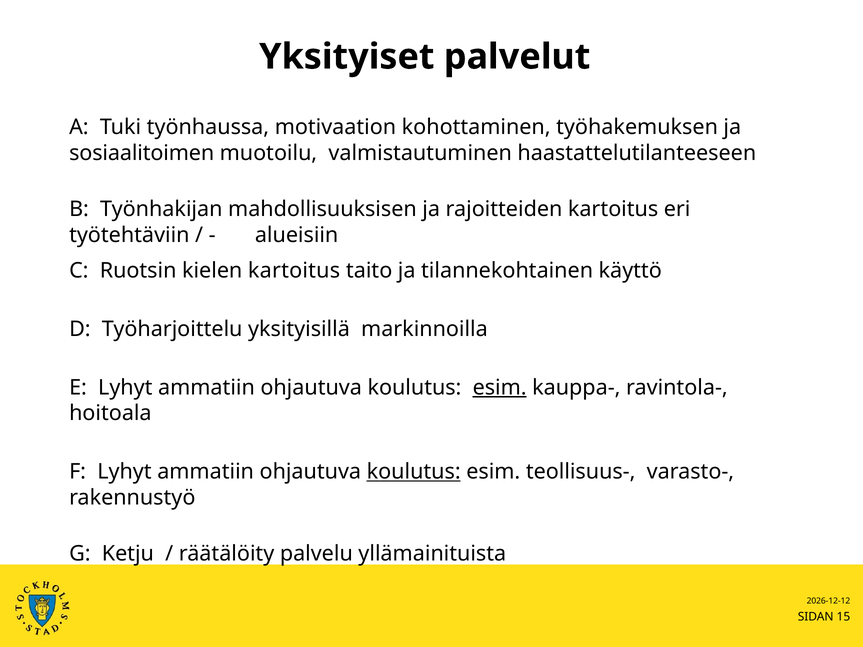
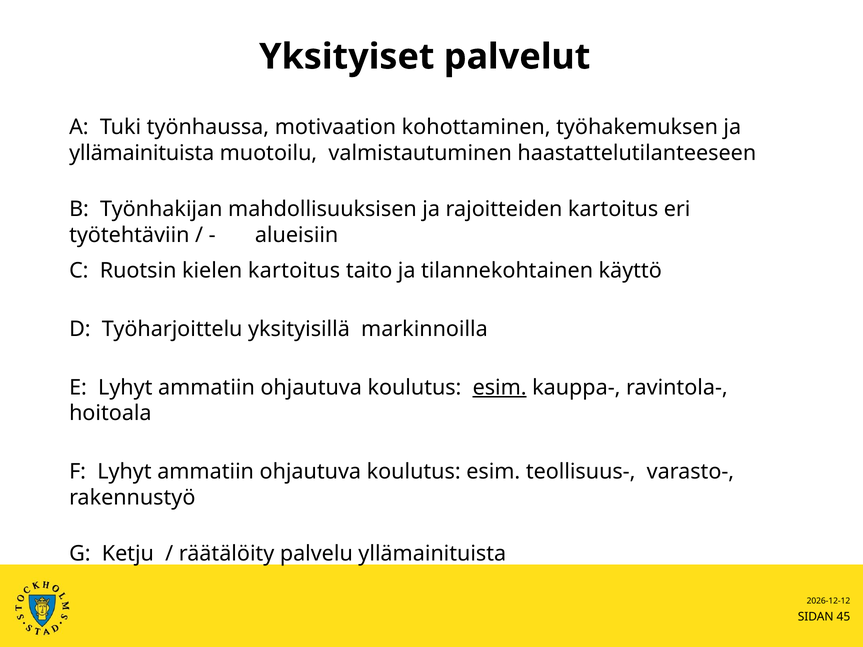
sosiaalitoimen at (142, 153): sosiaalitoimen -> yllämainituista
koulutus at (414, 472) underline: present -> none
15: 15 -> 45
